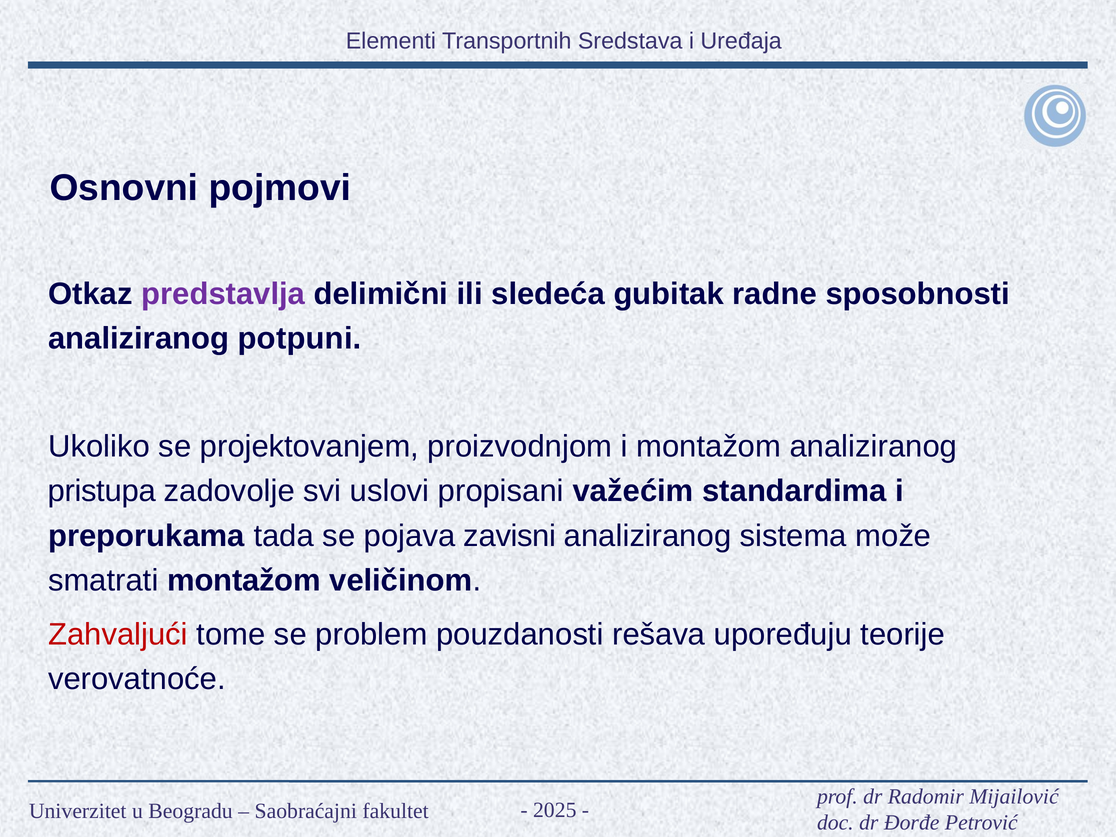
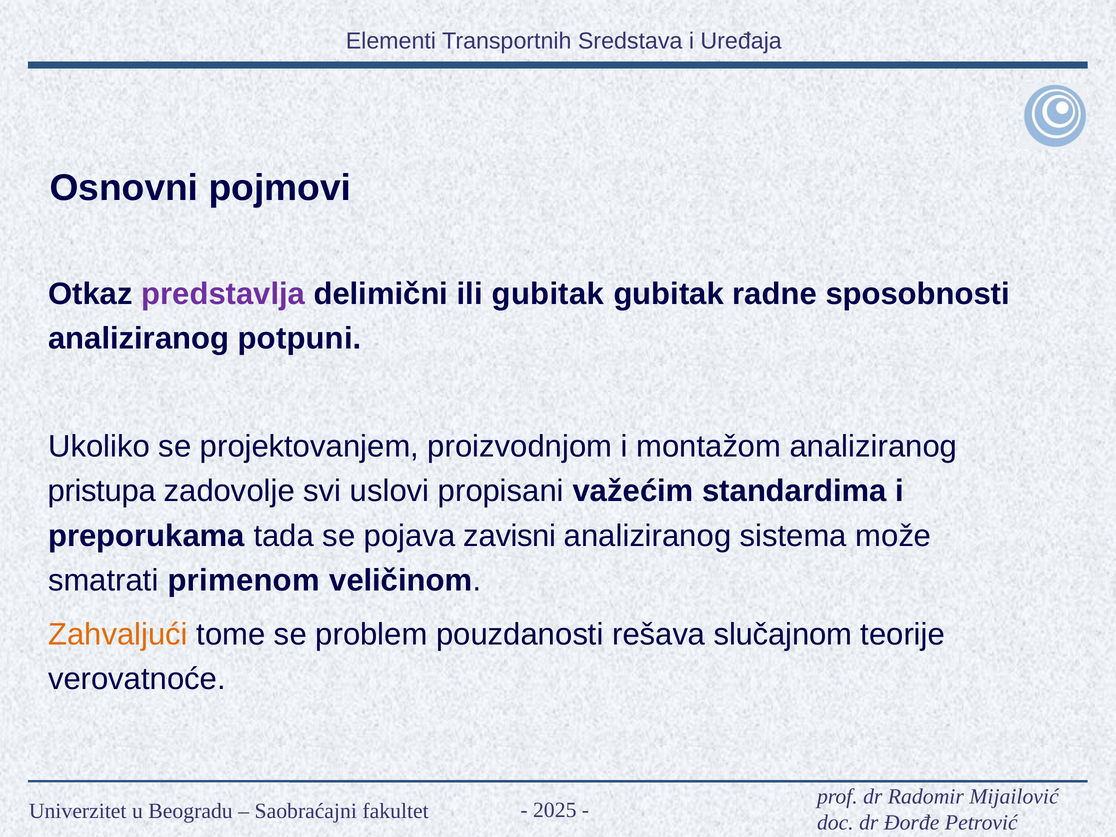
ili sledeća: sledeća -> gubitak
smatrati montažom: montažom -> primenom
Zahvaljući colour: red -> orange
upoređuju: upoređuju -> slučajnom
